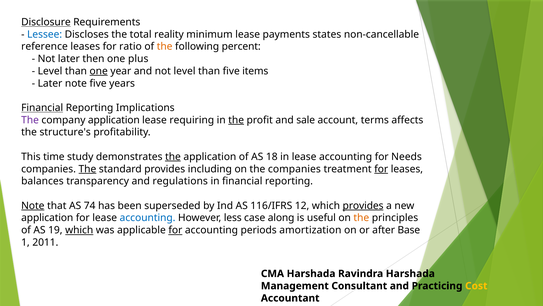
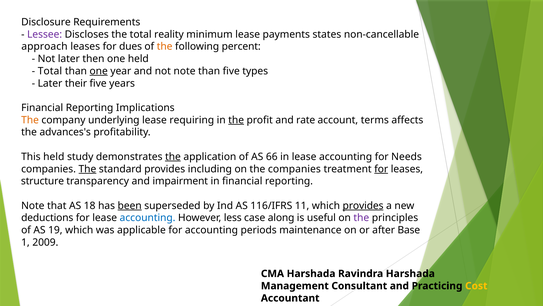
Disclosure underline: present -> none
Lessee colour: blue -> purple
reference: reference -> approach
ratio: ratio -> dues
one plus: plus -> held
Level at (50, 71): Level -> Total
not level: level -> note
items: items -> types
Later note: note -> their
Financial at (42, 108) underline: present -> none
The at (30, 120) colour: purple -> orange
company application: application -> underlying
sale: sale -> rate
structure's: structure's -> advances's
This time: time -> held
18: 18 -> 66
balances: balances -> structure
regulations: regulations -> impairment
Note at (33, 205) underline: present -> none
74: 74 -> 18
been underline: none -> present
12: 12 -> 11
application at (47, 218): application -> deductions
the at (361, 218) colour: orange -> purple
which at (79, 230) underline: present -> none
for at (175, 230) underline: present -> none
amortization: amortization -> maintenance
2011: 2011 -> 2009
